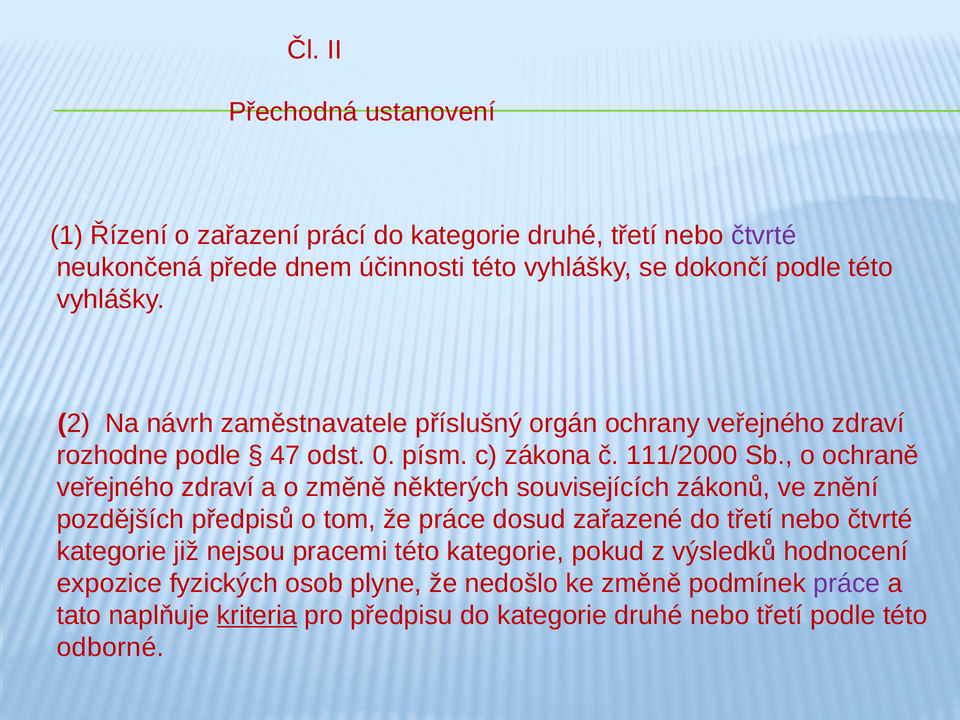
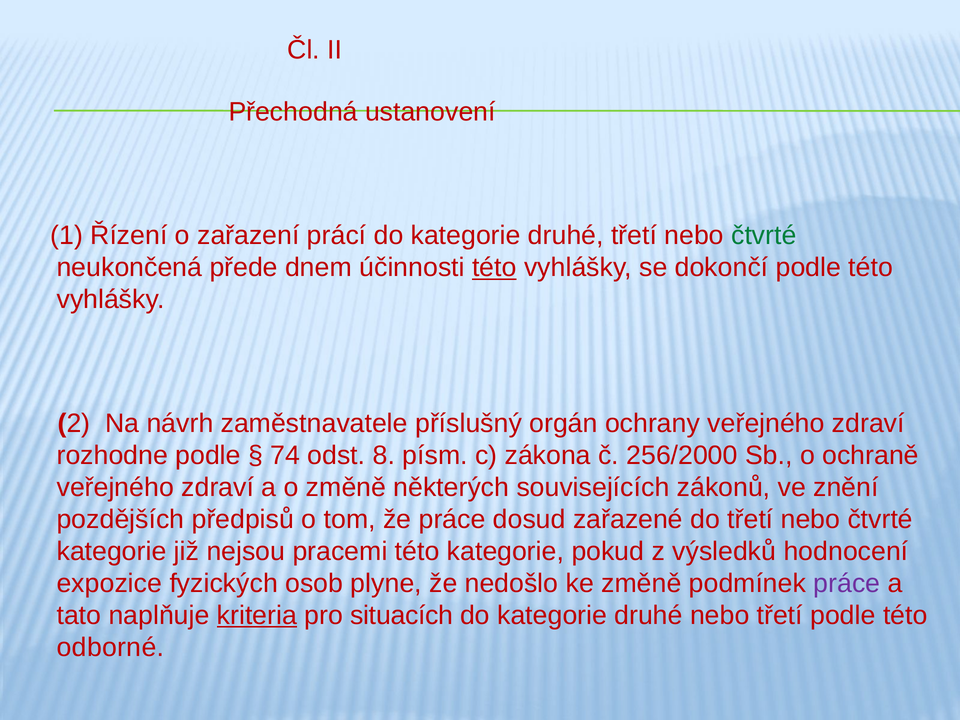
čtvrté at (764, 236) colour: purple -> green
této at (494, 268) underline: none -> present
47: 47 -> 74
0: 0 -> 8
111/2000: 111/2000 -> 256/2000
předpisu: předpisu -> situacích
